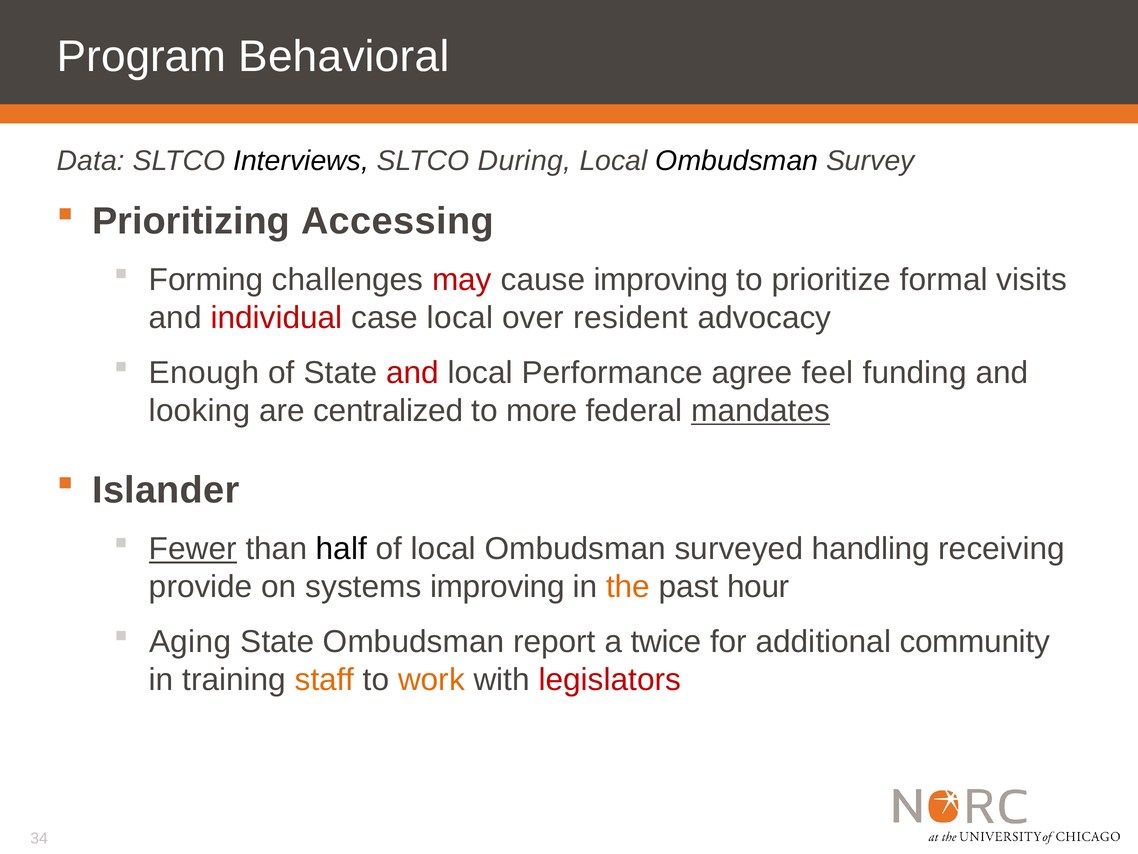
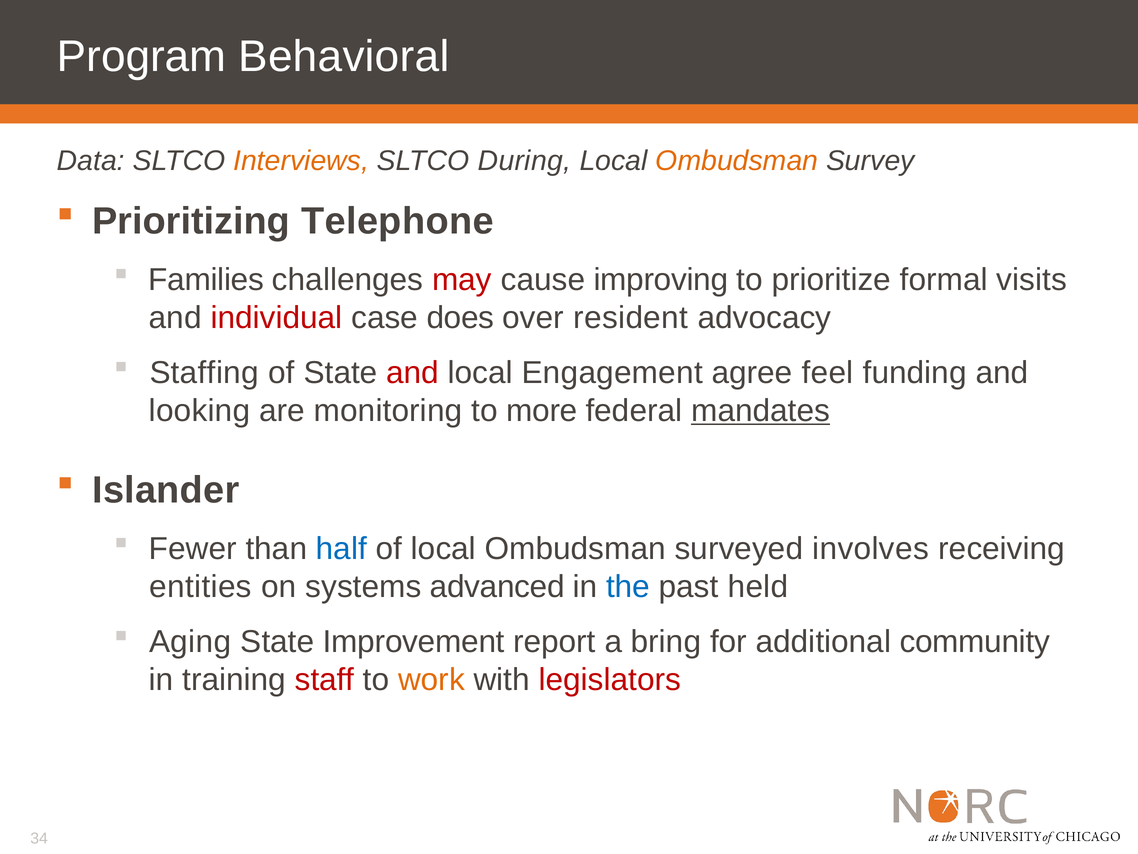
Interviews colour: black -> orange
Ombudsman at (737, 161) colour: black -> orange
Accessing: Accessing -> Telephone
Forming: Forming -> Families
case local: local -> does
Enough: Enough -> Staffing
Performance: Performance -> Engagement
centralized: centralized -> monitoring
Fewer underline: present -> none
half colour: black -> blue
handling: handling -> involves
provide: provide -> entities
systems improving: improving -> advanced
the colour: orange -> blue
hour: hour -> held
State Ombudsman: Ombudsman -> Improvement
twice: twice -> bring
staff colour: orange -> red
